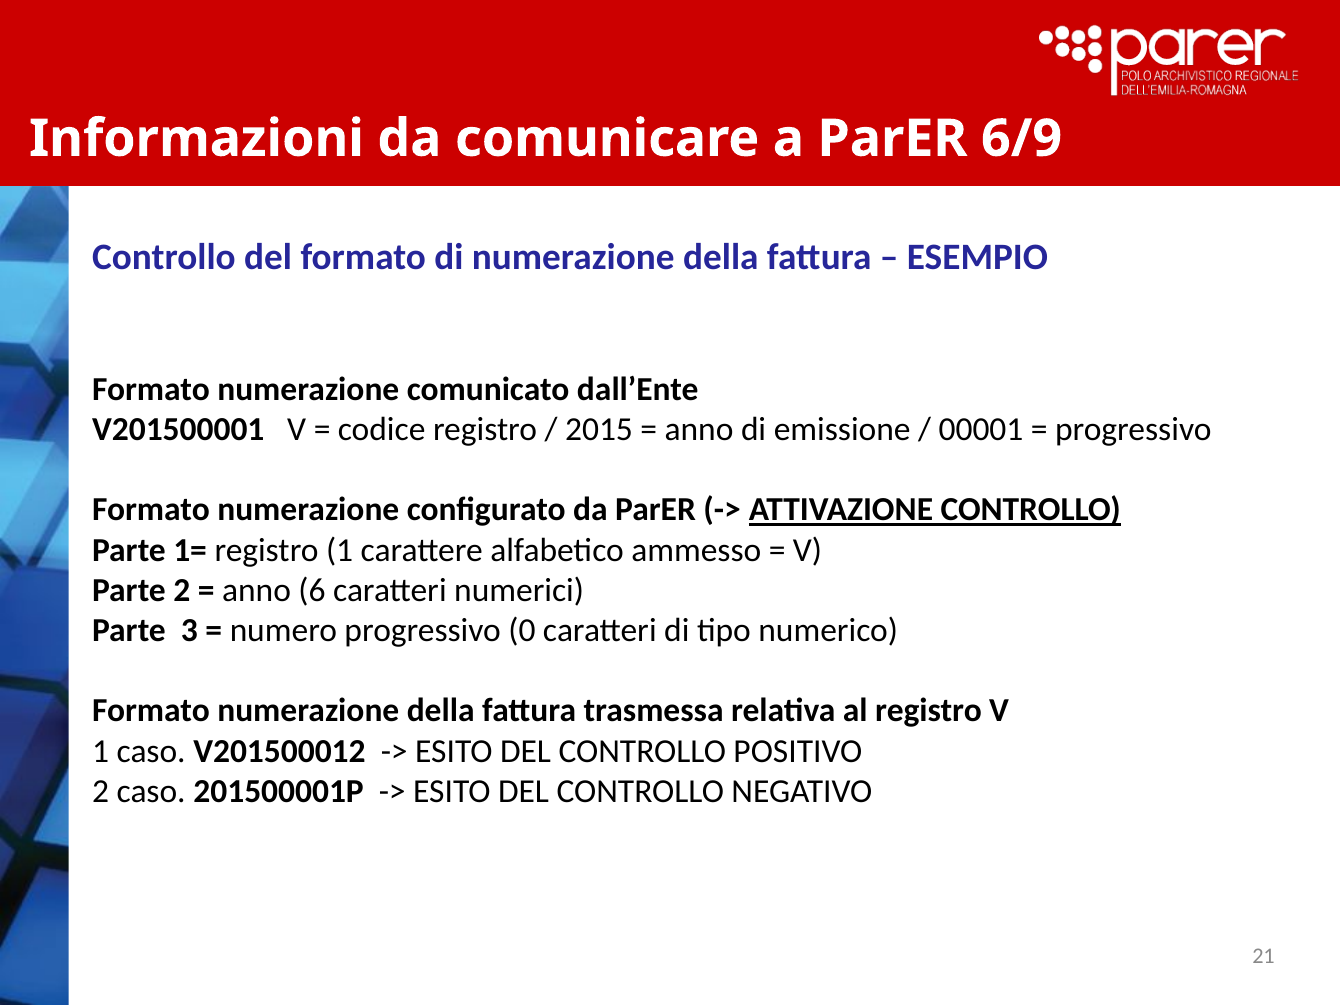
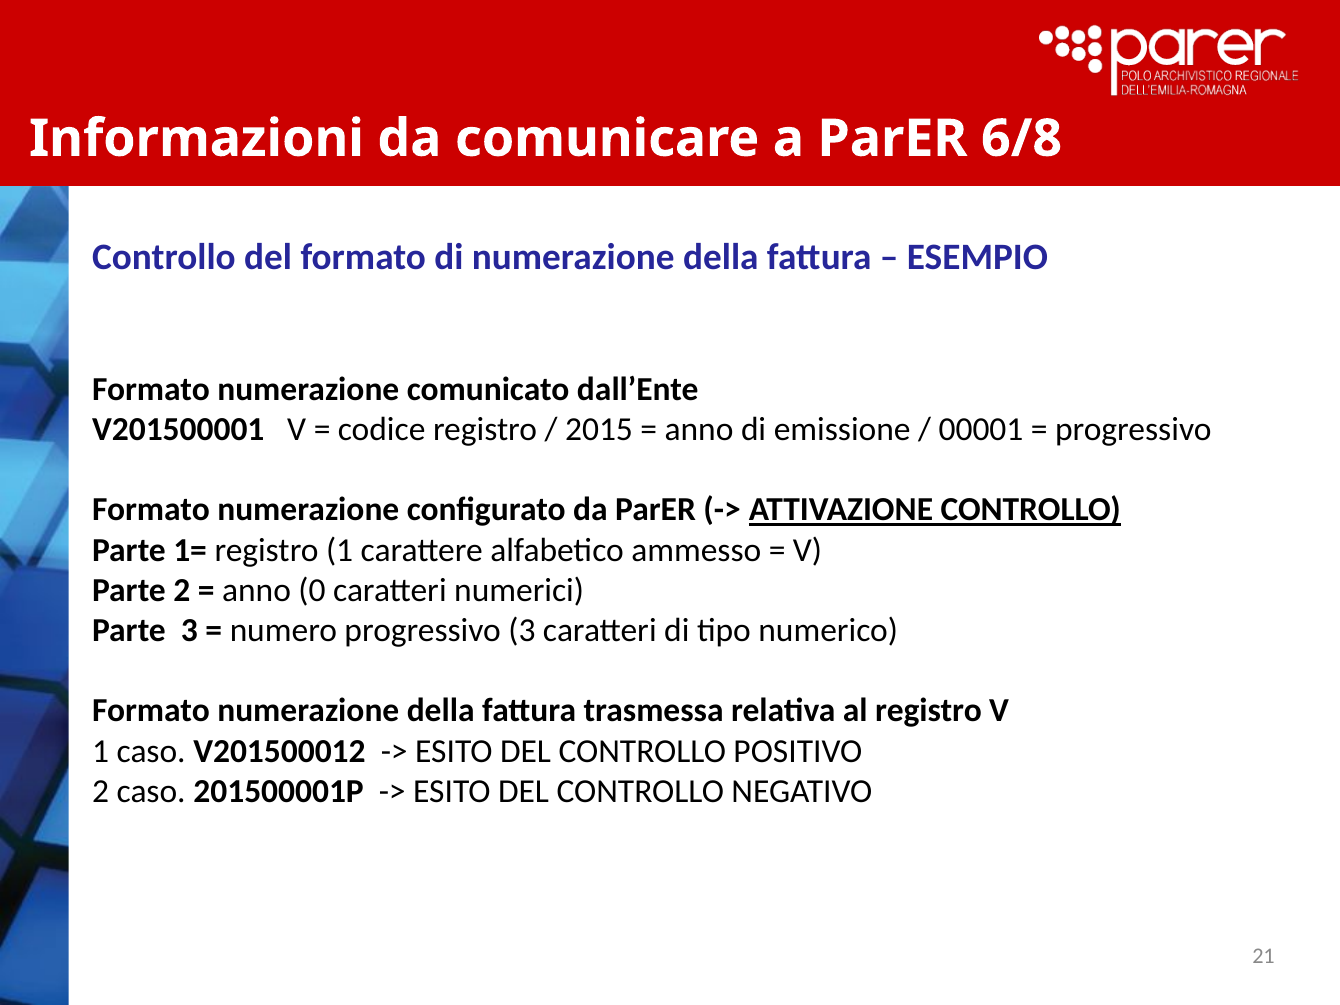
6/9: 6/9 -> 6/8
6: 6 -> 0
progressivo 0: 0 -> 3
